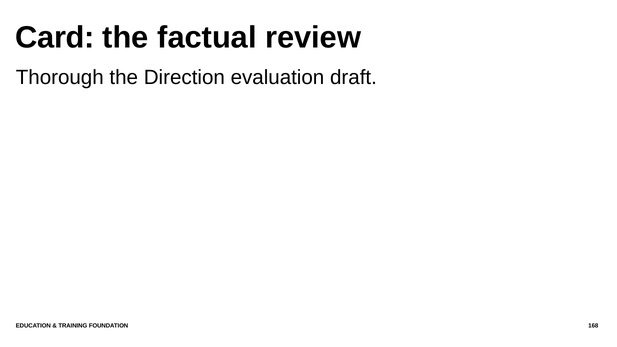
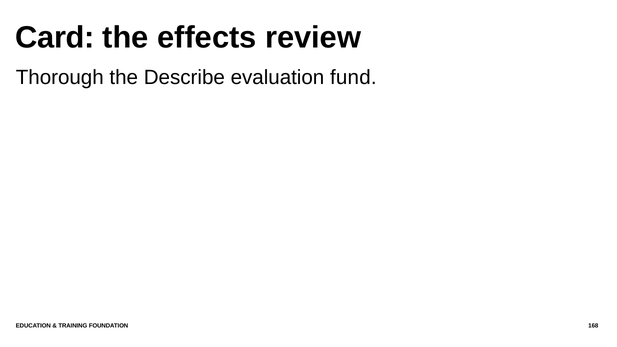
factual: factual -> effects
Direction: Direction -> Describe
draft: draft -> fund
